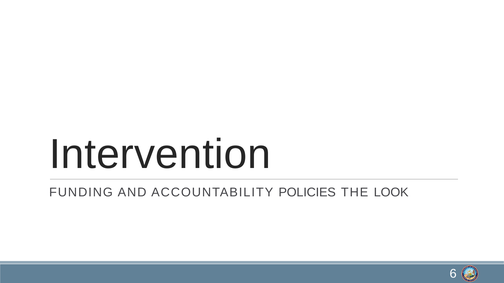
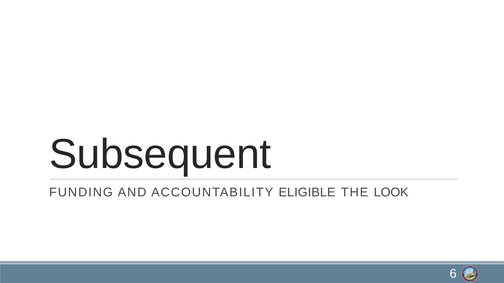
Intervention: Intervention -> Subsequent
POLICIES: POLICIES -> ELIGIBLE
